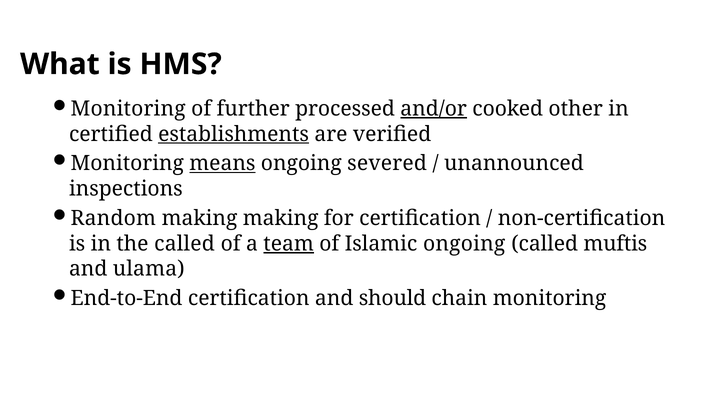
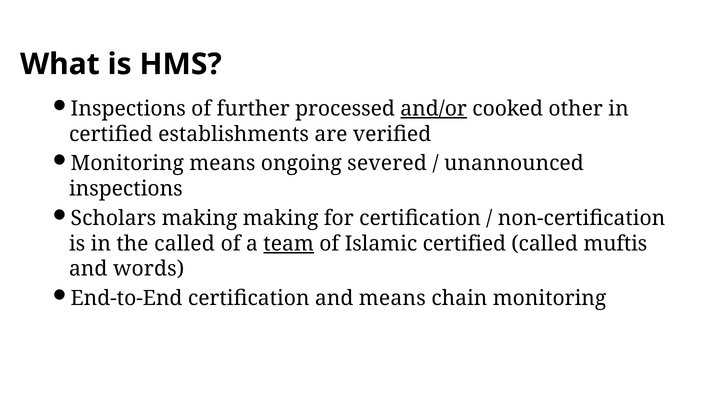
Monitoring at (128, 109): Monitoring -> Inspections
establishments underline: present -> none
means at (222, 164) underline: present -> none
Random: Random -> Scholars
Islamic ongoing: ongoing -> certified
ulama: ulama -> words
and should: should -> means
